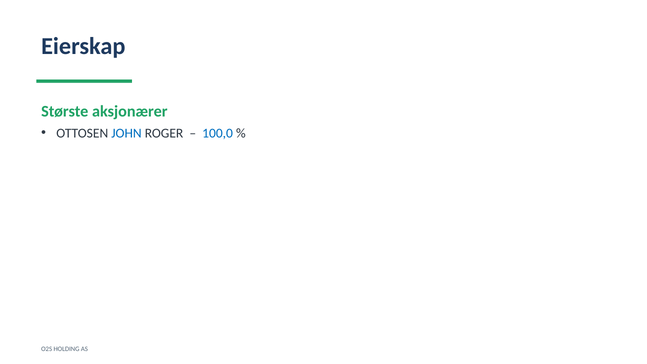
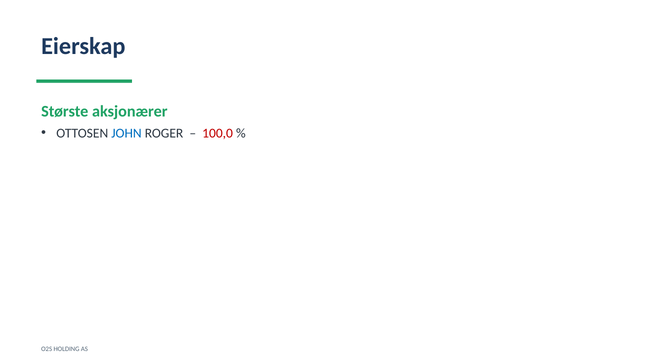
100,0 colour: blue -> red
